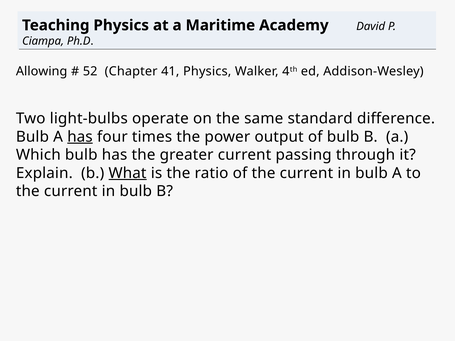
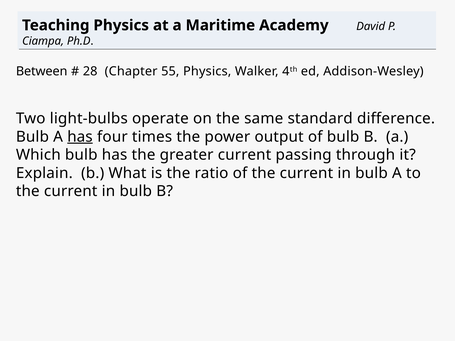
Allowing: Allowing -> Between
52: 52 -> 28
41: 41 -> 55
What underline: present -> none
